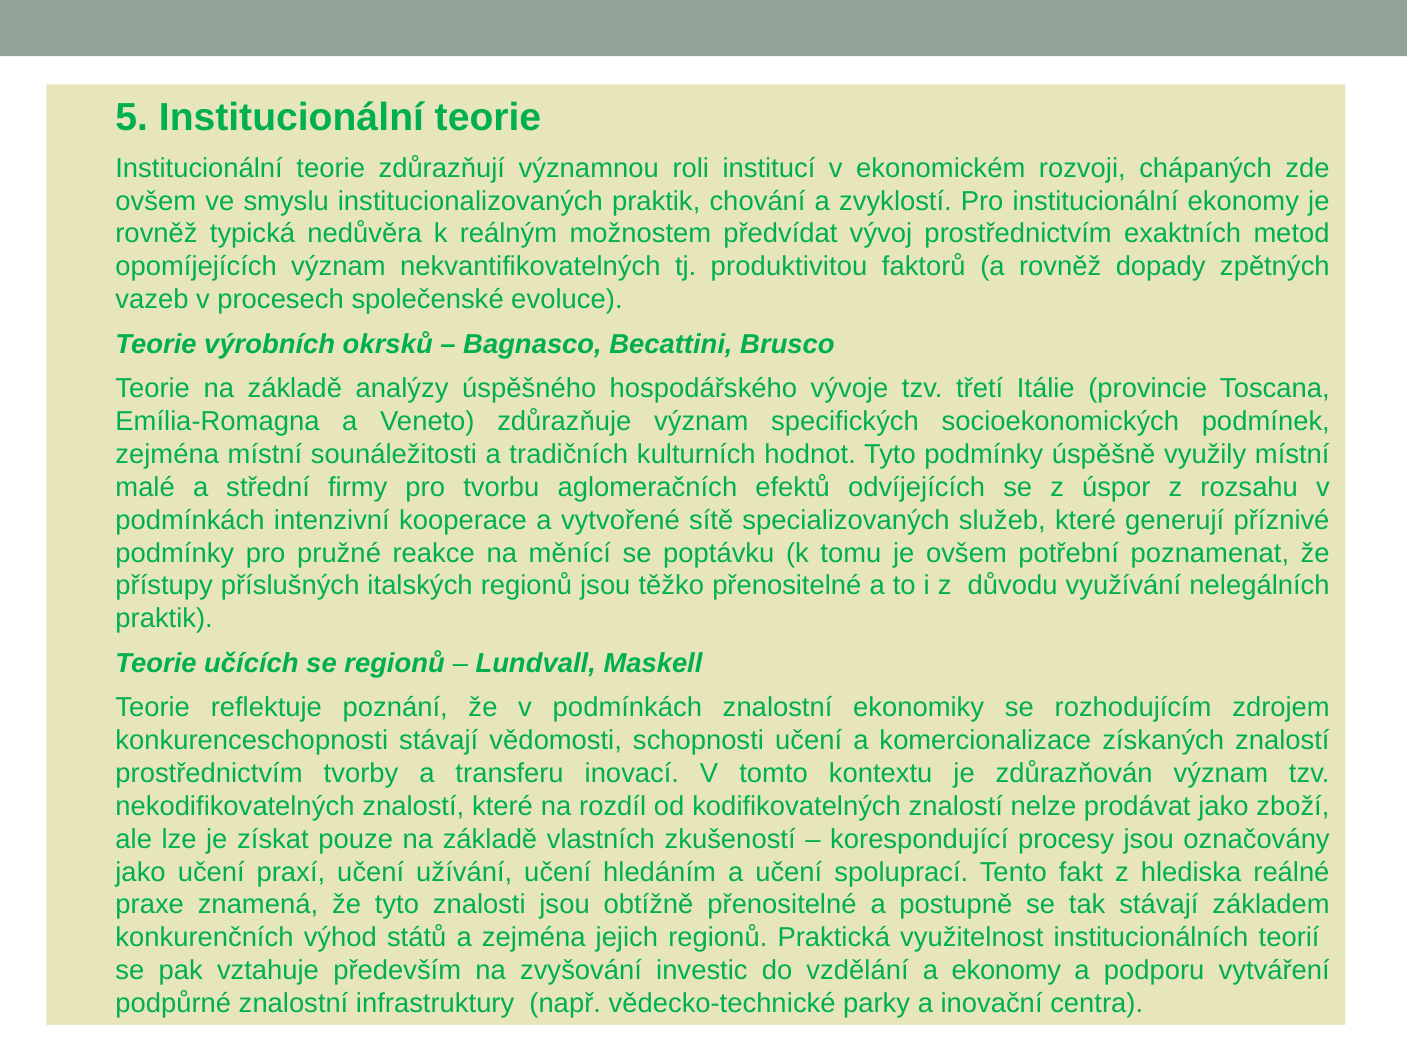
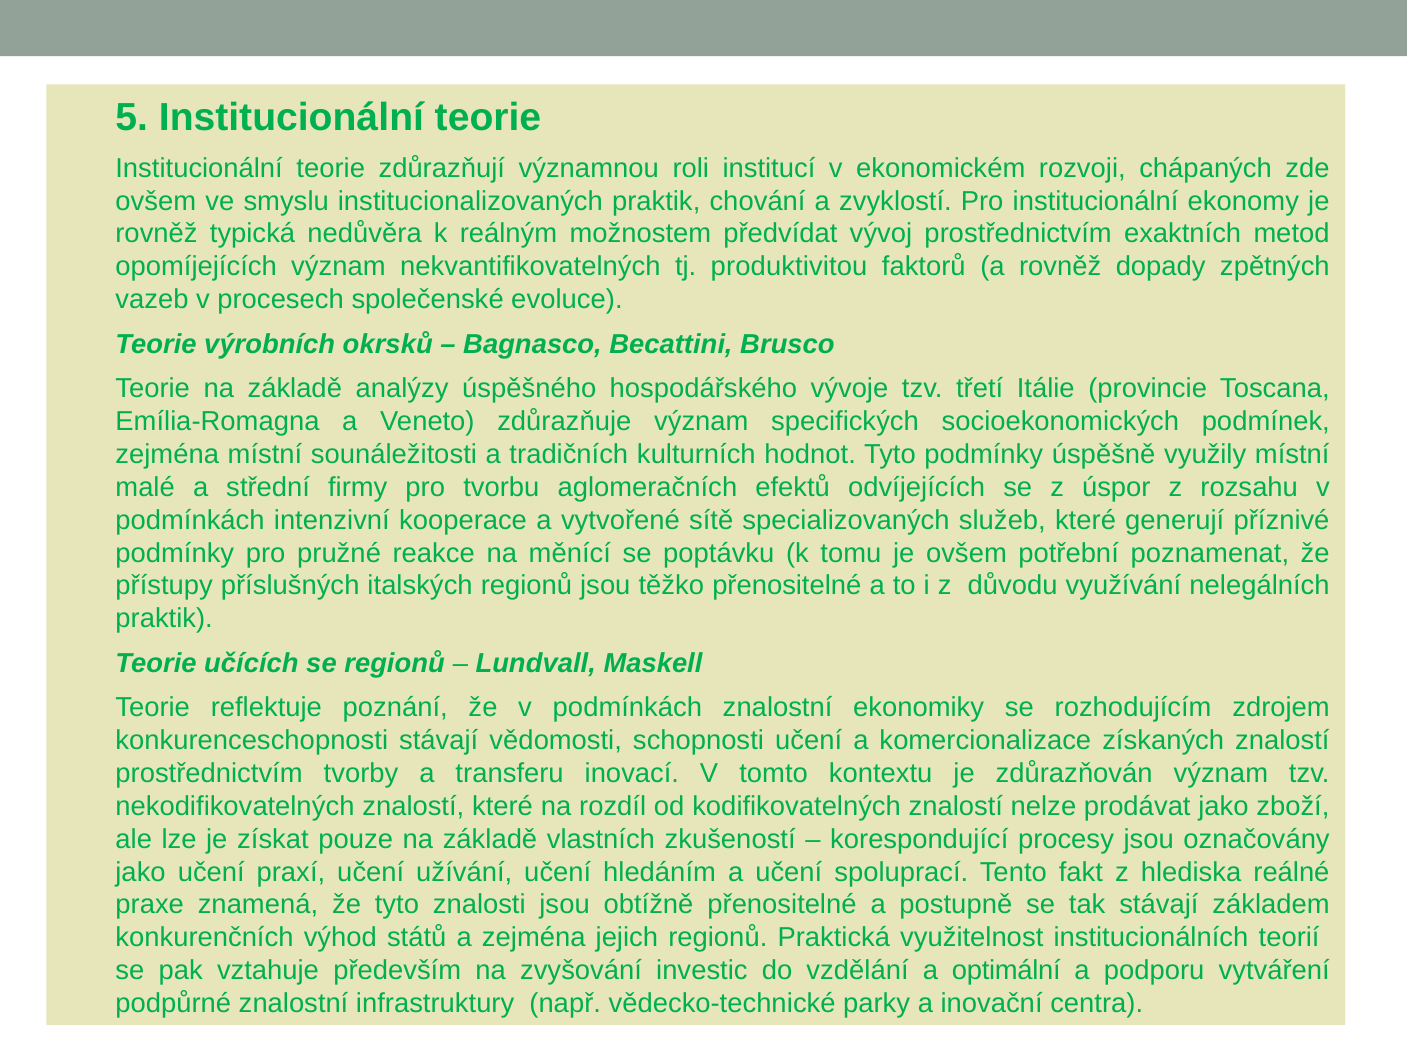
a ekonomy: ekonomy -> optimální
